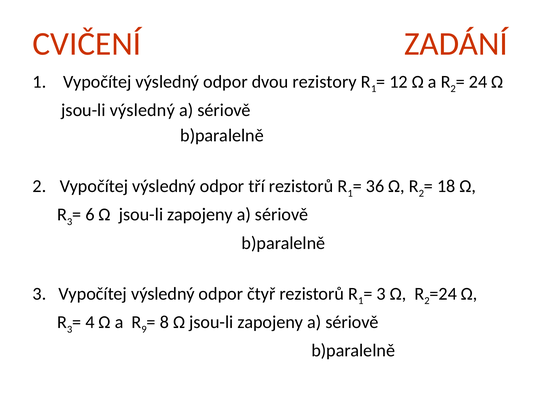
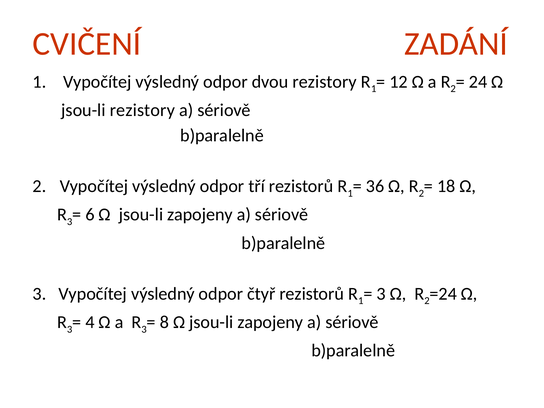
jsou-li výsledný: výsledný -> rezistory
9 at (144, 329): 9 -> 3
